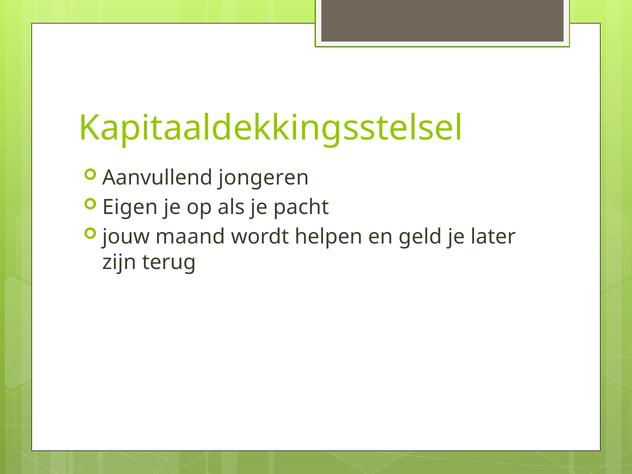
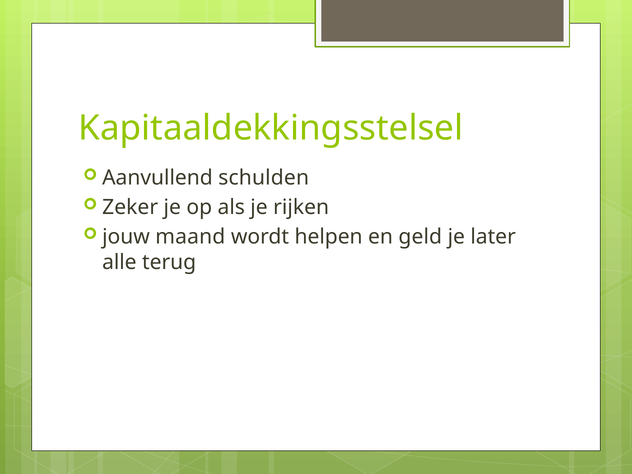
jongeren: jongeren -> schulden
Eigen: Eigen -> Zeker
pacht: pacht -> rijken
zijn: zijn -> alle
